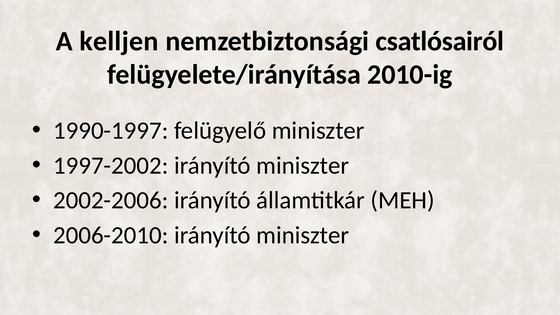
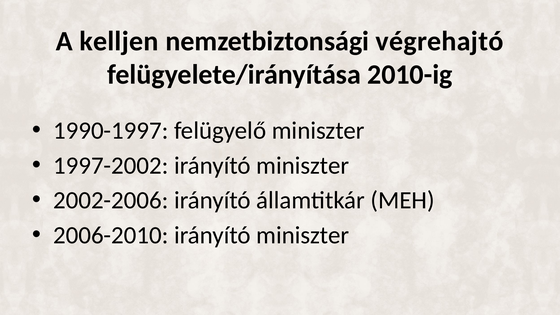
csatlósairól: csatlósairól -> végrehajtó
